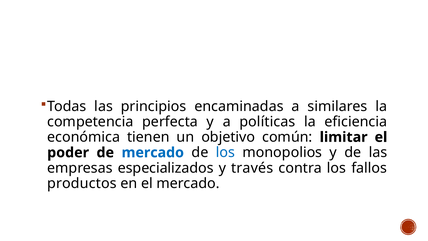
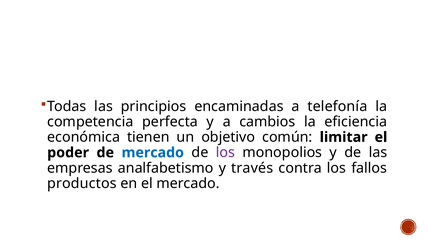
similares: similares -> telefonía
políticas: políticas -> cambios
los at (225, 152) colour: blue -> purple
especializados: especializados -> analfabetismo
